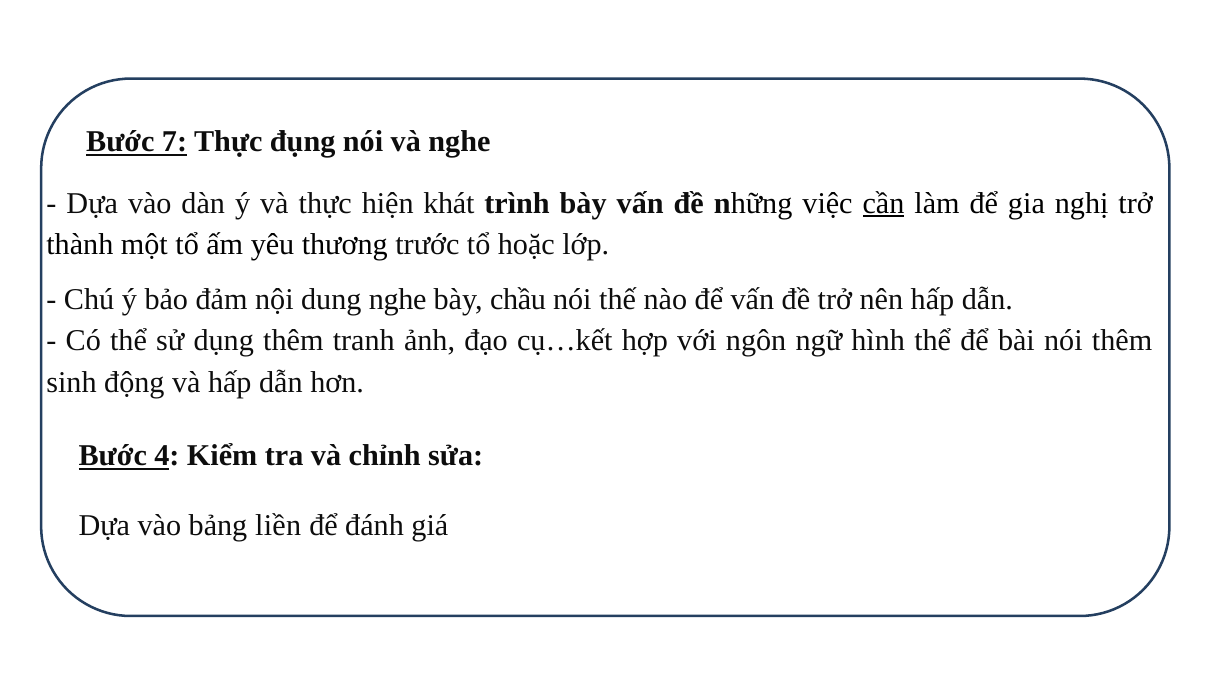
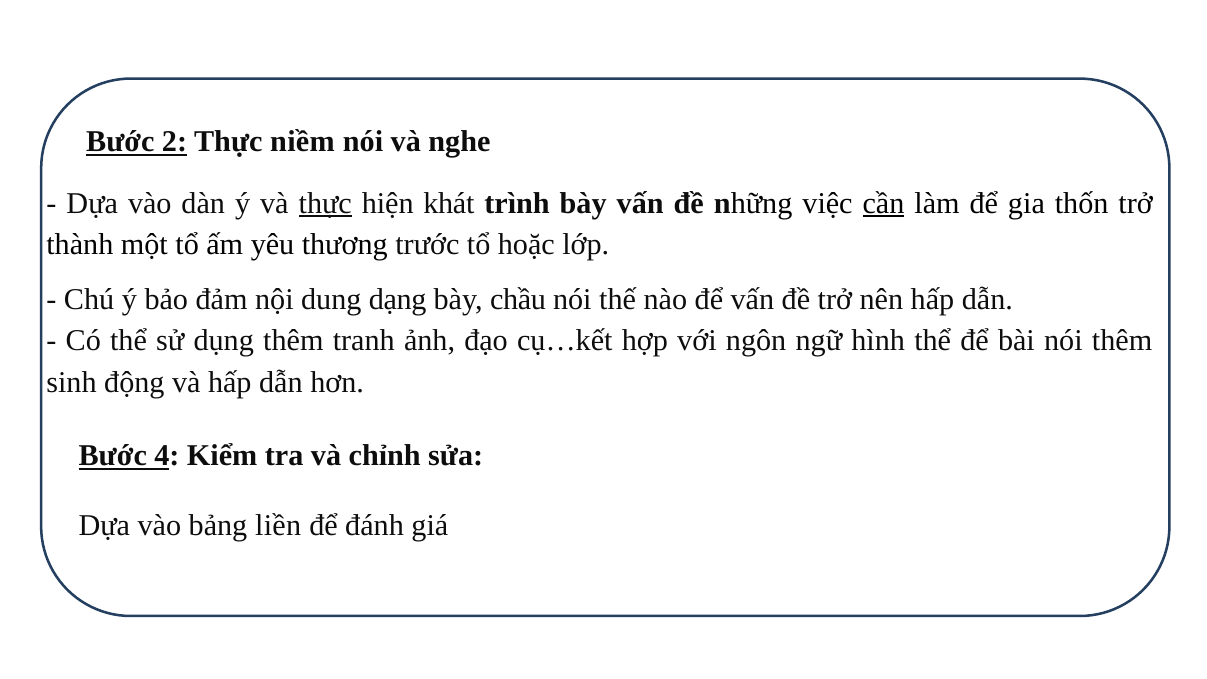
7: 7 -> 2
đụng: đụng -> niềm
thực at (325, 203) underline: none -> present
nghị: nghị -> thốn
dung nghe: nghe -> dạng
